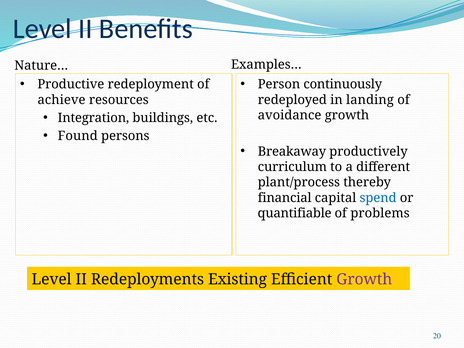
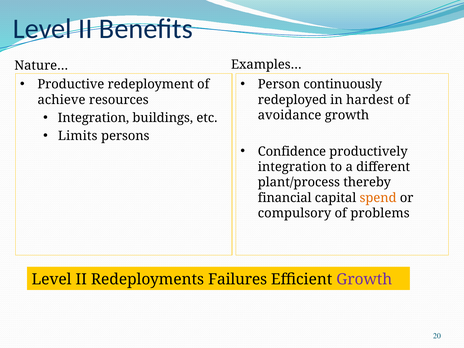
landing: landing -> hardest
Found: Found -> Limits
Breakaway: Breakaway -> Confidence
curriculum at (292, 167): curriculum -> integration
spend colour: blue -> orange
quantifiable: quantifiable -> compulsory
Existing: Existing -> Failures
